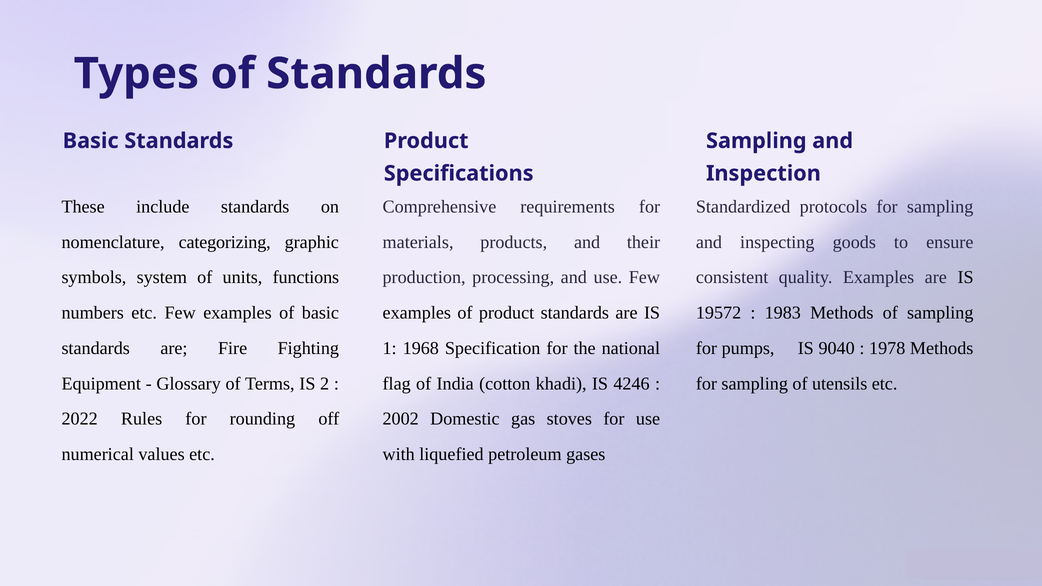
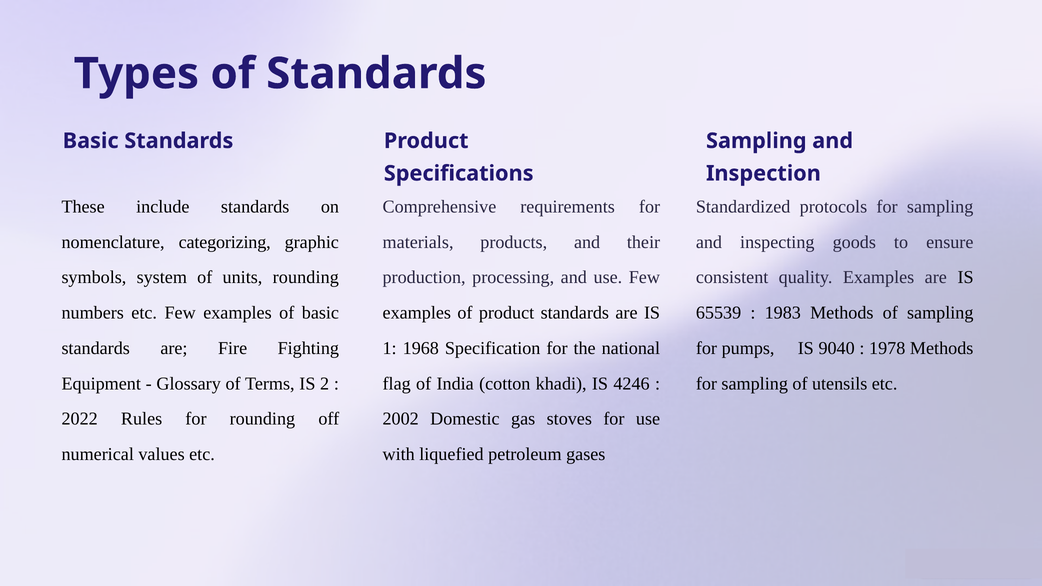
units functions: functions -> rounding
19572: 19572 -> 65539
